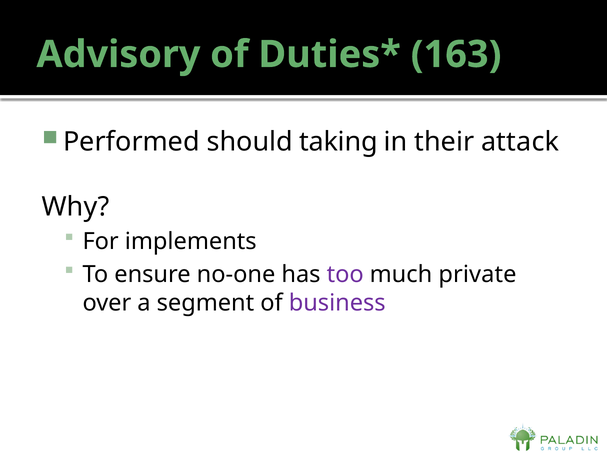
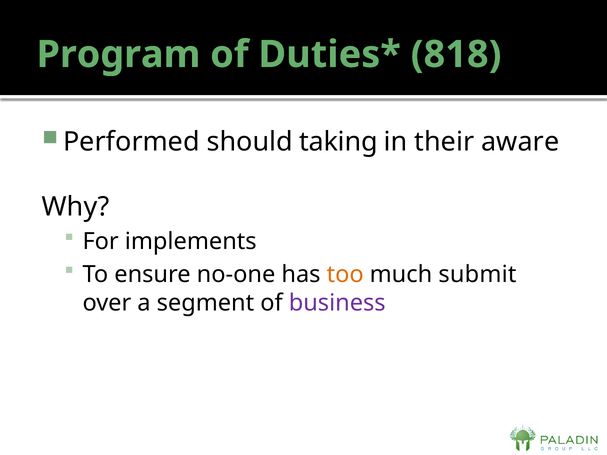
Advisory: Advisory -> Program
163: 163 -> 818
attack: attack -> aware
too colour: purple -> orange
private: private -> submit
